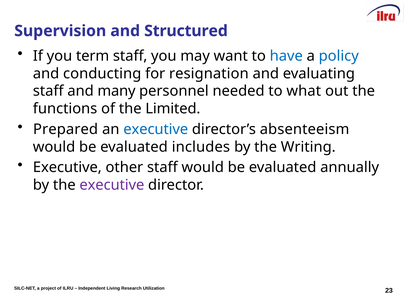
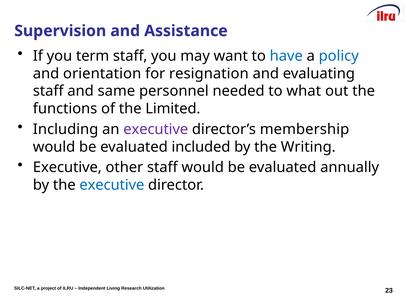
Structured: Structured -> Assistance
conducting: conducting -> orientation
many: many -> same
Prepared: Prepared -> Including
executive at (156, 129) colour: blue -> purple
absenteeism: absenteeism -> membership
includes: includes -> included
executive at (112, 185) colour: purple -> blue
